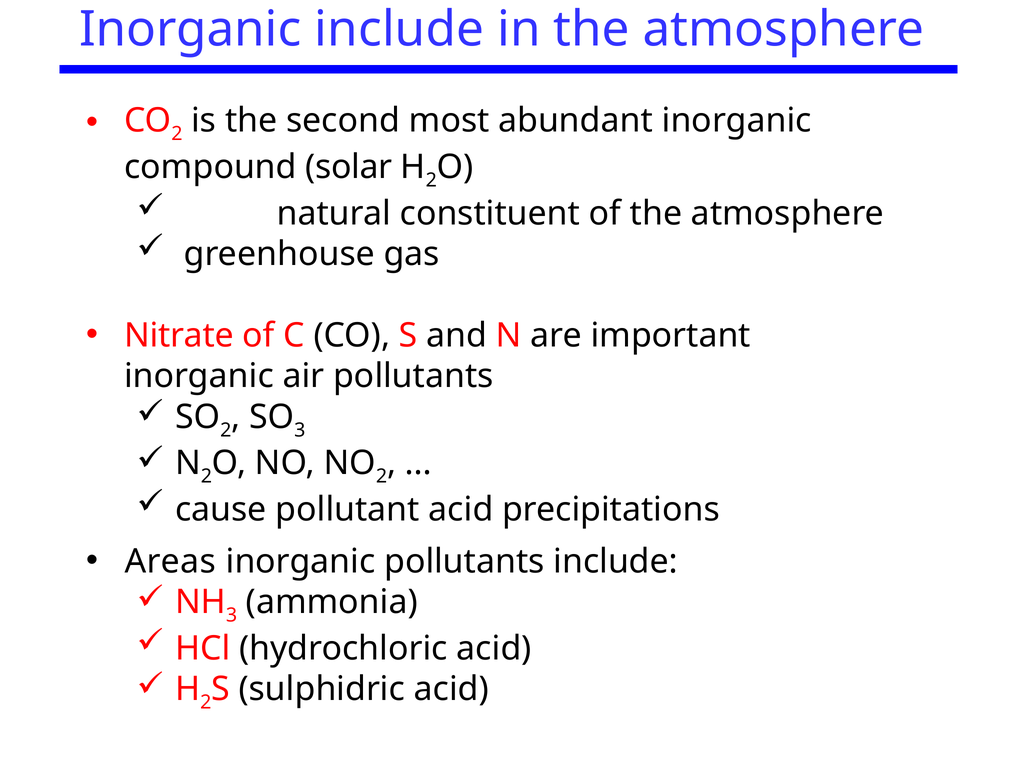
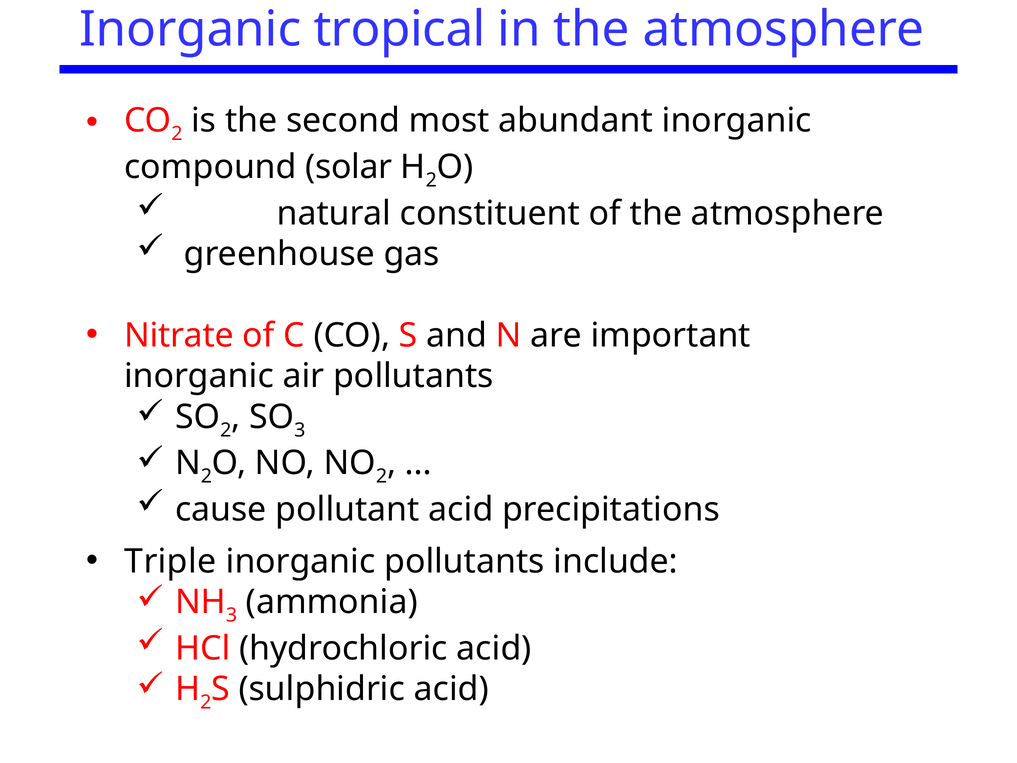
Inorganic include: include -> tropical
Areas: Areas -> Triple
